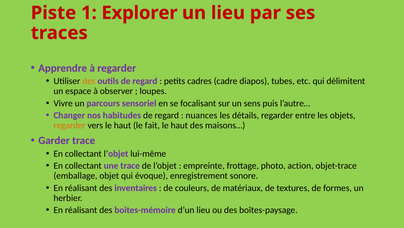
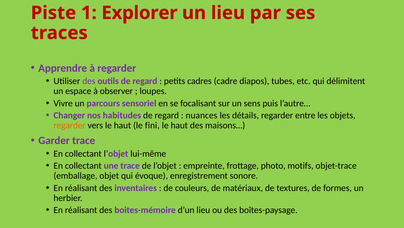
des at (89, 81) colour: orange -> purple
fait: fait -> fini
action: action -> motifs
